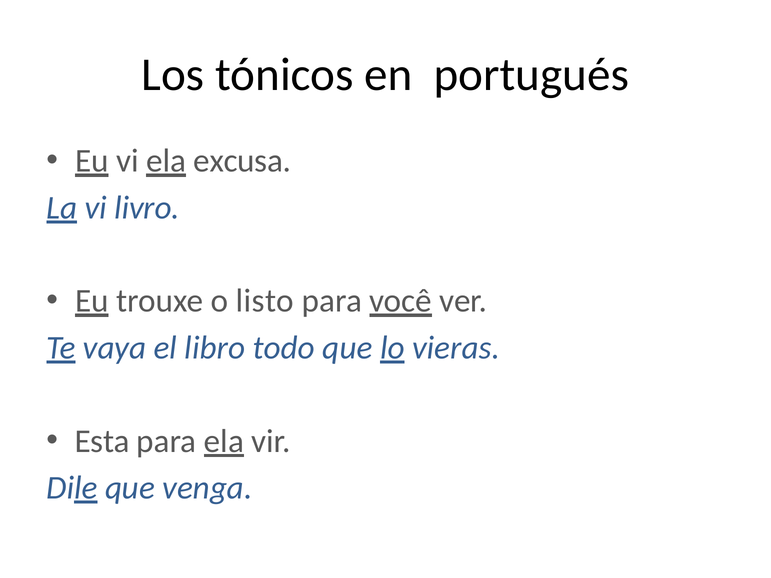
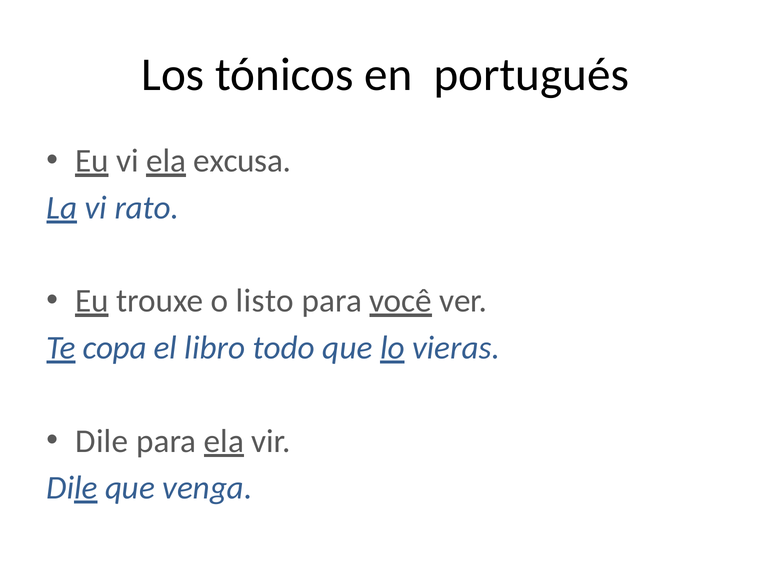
livro: livro -> rato
vaya: vaya -> copa
Esta at (102, 441): Esta -> Dile
